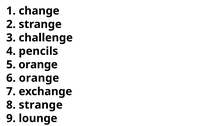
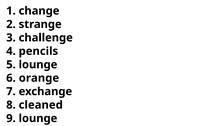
orange at (38, 65): orange -> lounge
8 strange: strange -> cleaned
